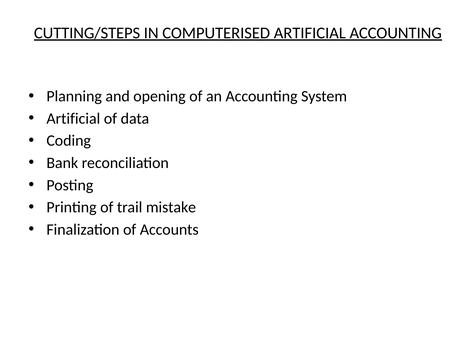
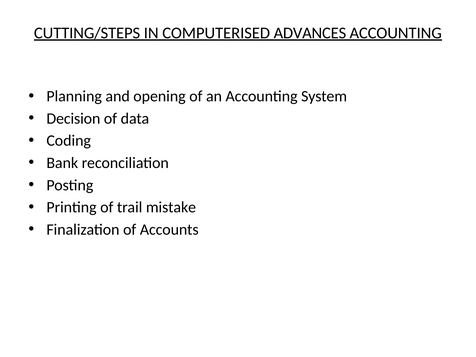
COMPUTERISED ARTIFICIAL: ARTIFICIAL -> ADVANCES
Artificial at (73, 119): Artificial -> Decision
